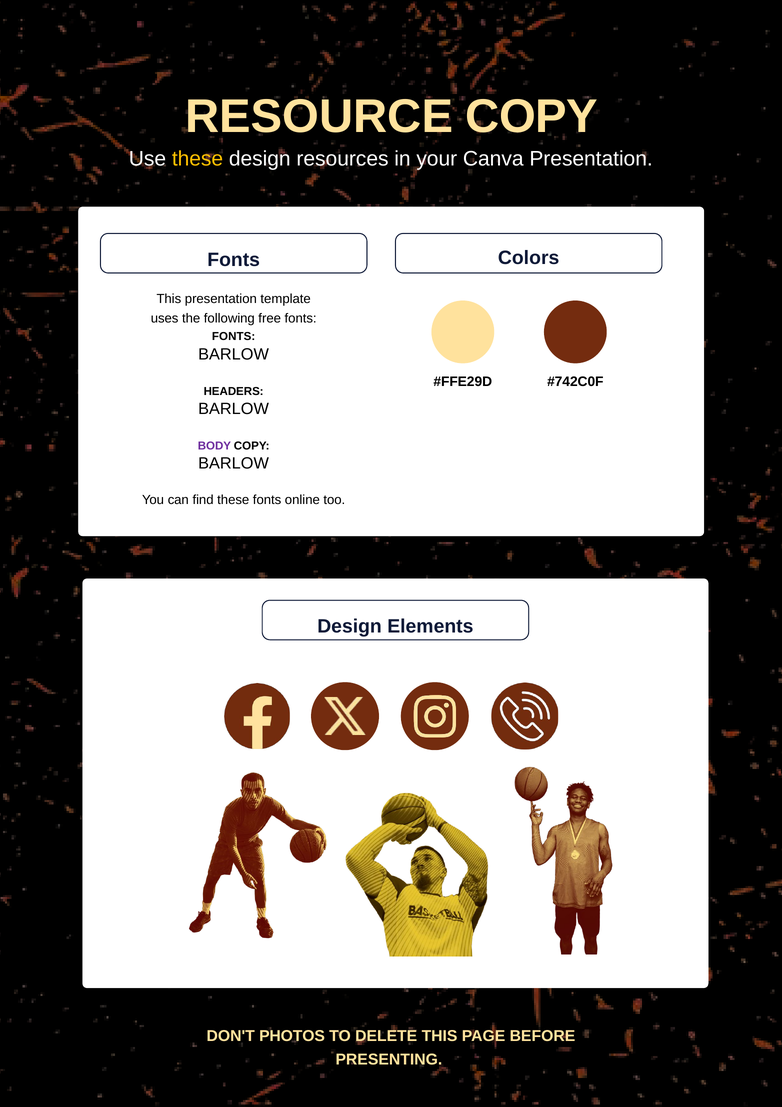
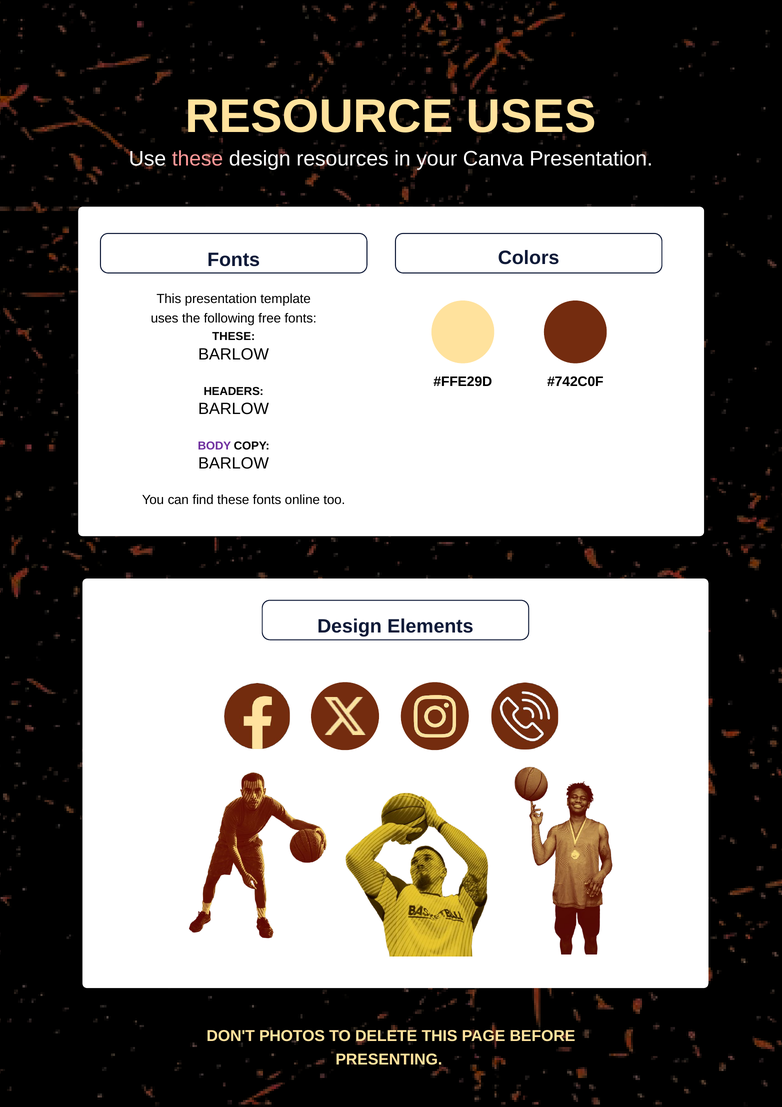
RESOURCE COPY: COPY -> USES
these at (197, 159) colour: yellow -> pink
FONTS at (234, 336): FONTS -> THESE
